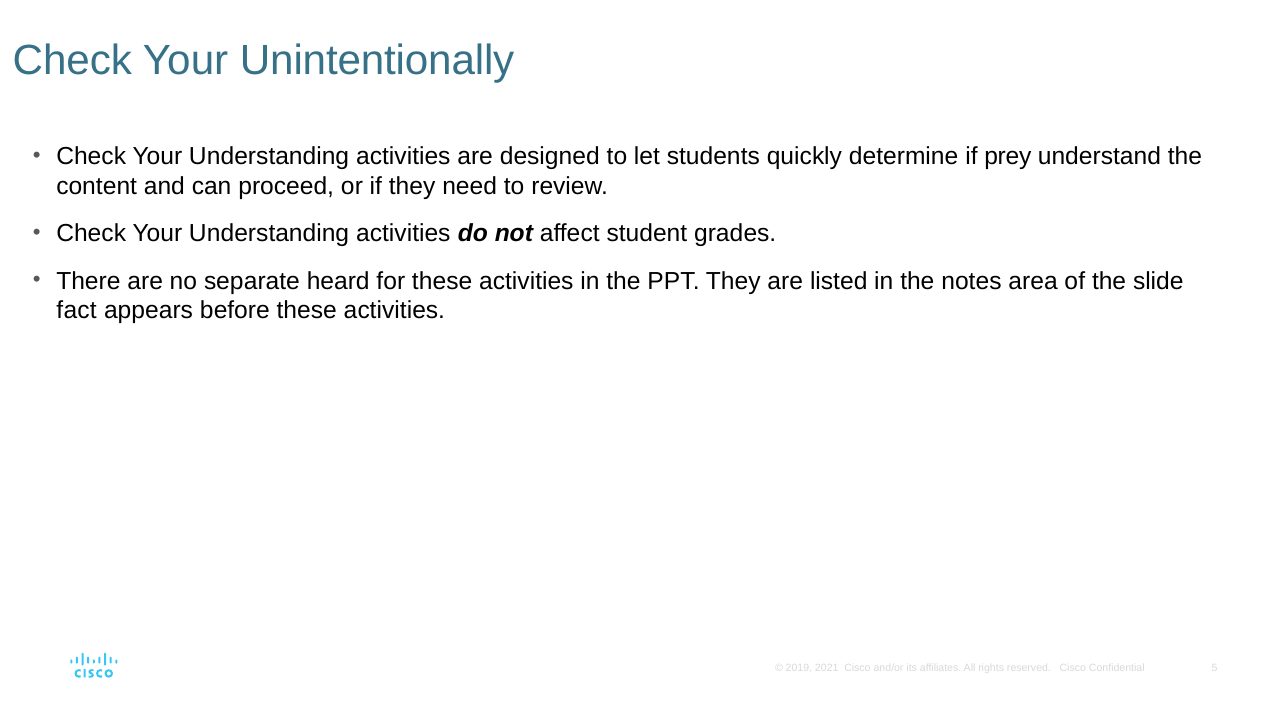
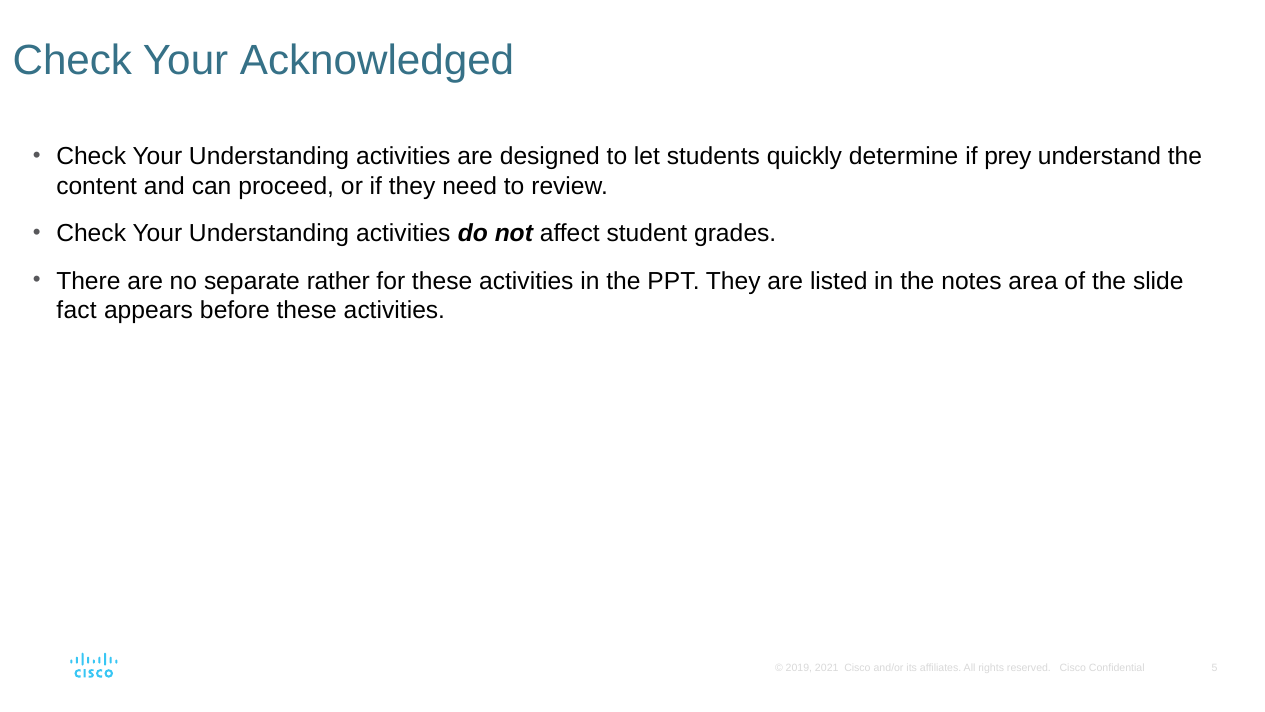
Unintentionally: Unintentionally -> Acknowledged
heard: heard -> rather
